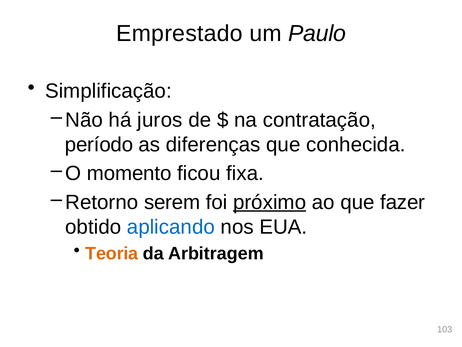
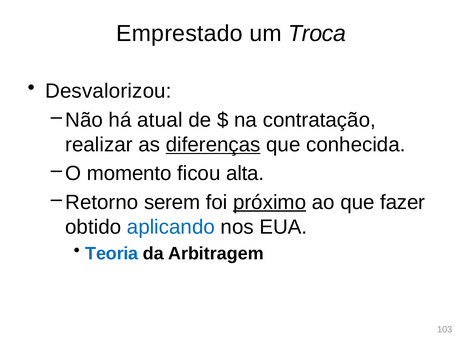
Paulo: Paulo -> Troca
Simplificação: Simplificação -> Desvalorizou
juros: juros -> atual
período: período -> realizar
diferenças underline: none -> present
fixa: fixa -> alta
Teoria colour: orange -> blue
